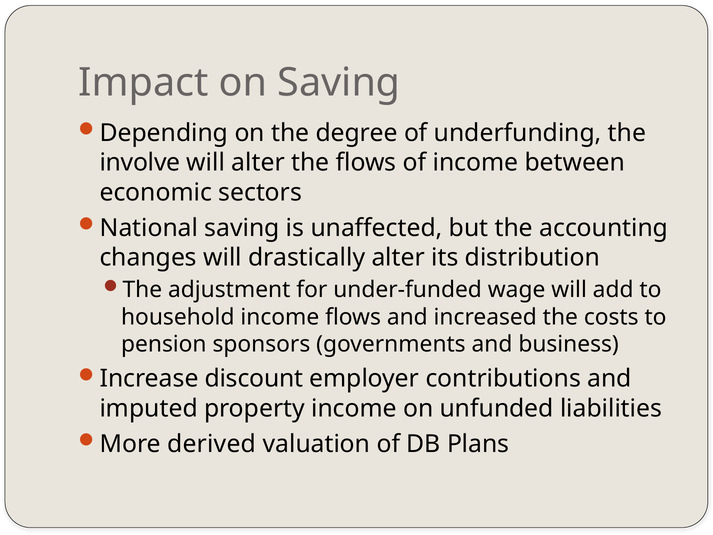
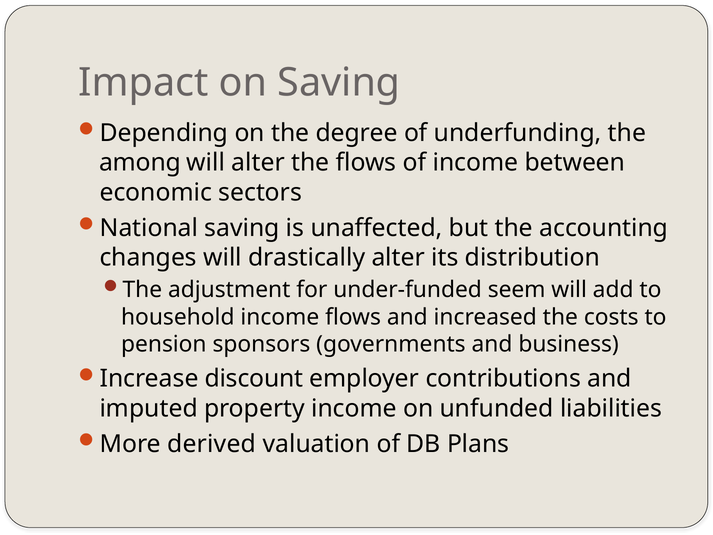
involve: involve -> among
wage: wage -> seem
